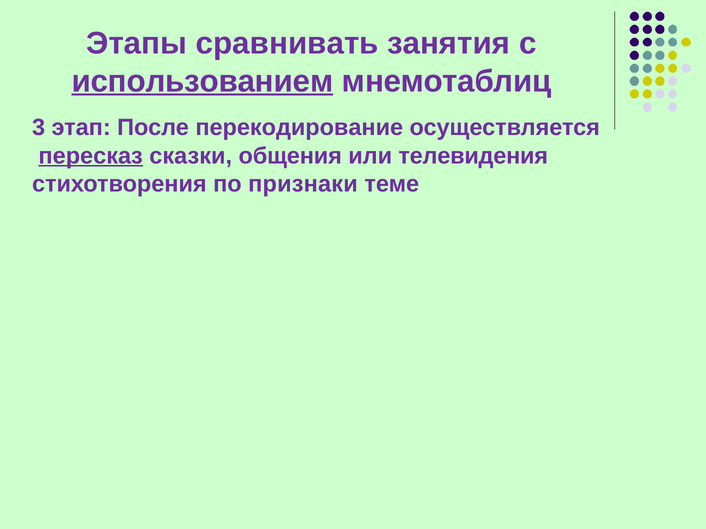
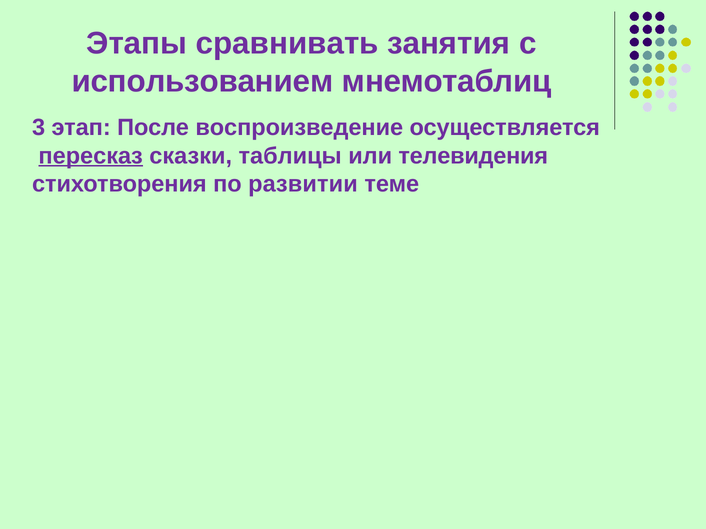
использованием underline: present -> none
перекодирование: перекодирование -> воспроизведение
общения: общения -> таблицы
признаки: признаки -> развитии
